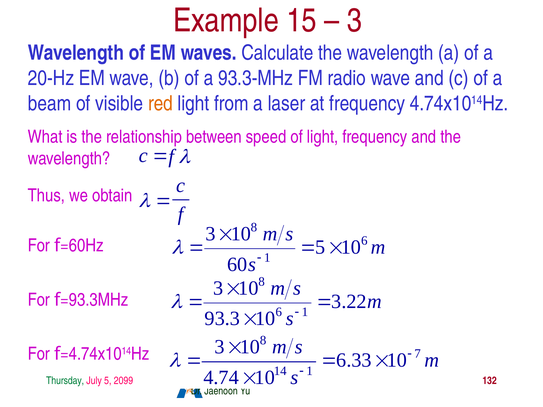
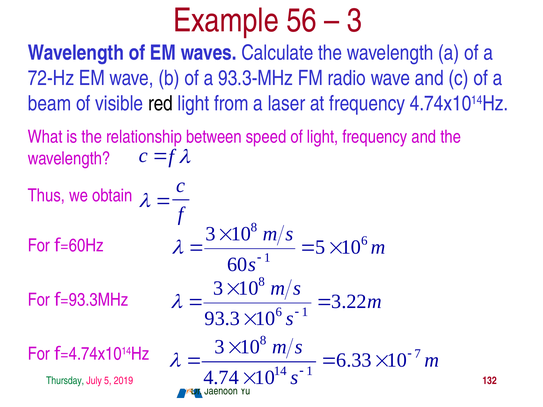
15: 15 -> 56
20-Hz: 20-Hz -> 72-Hz
red colour: orange -> black
2099: 2099 -> 2019
